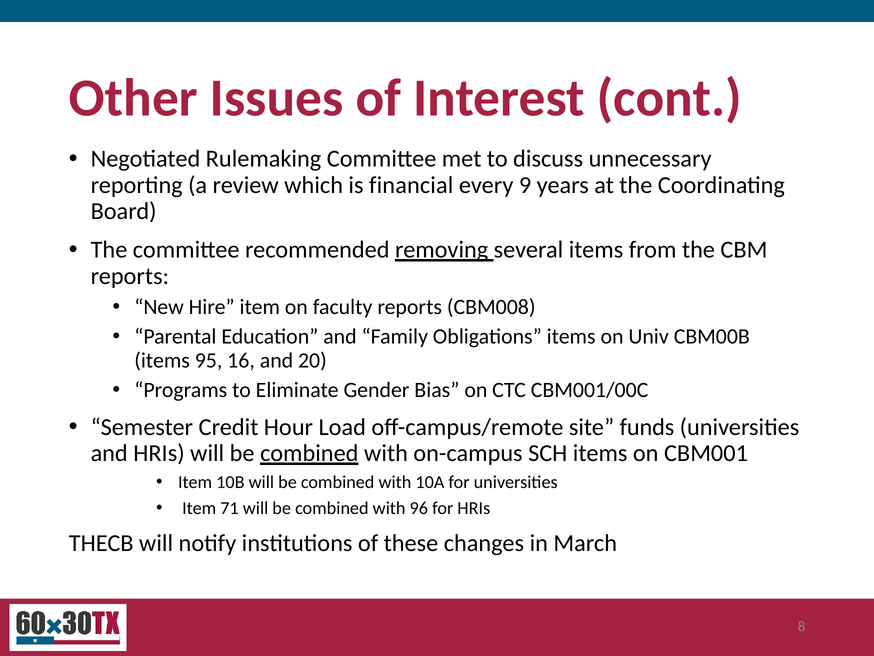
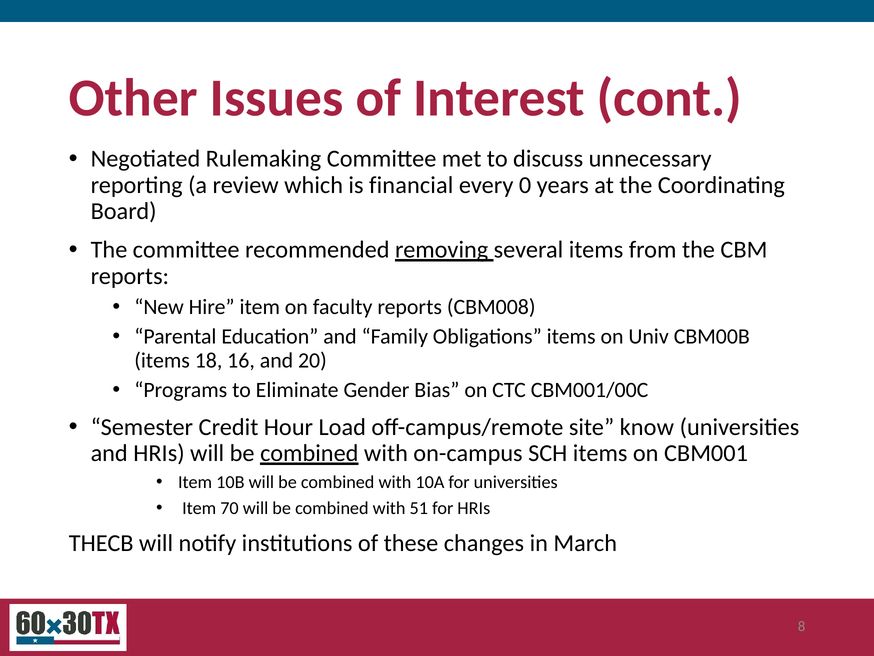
9: 9 -> 0
95: 95 -> 18
funds: funds -> know
71: 71 -> 70
96: 96 -> 51
